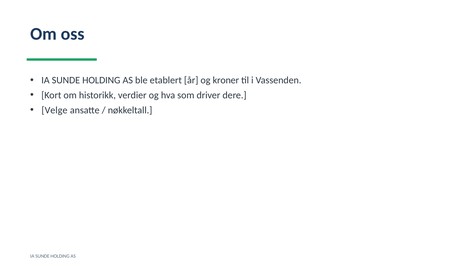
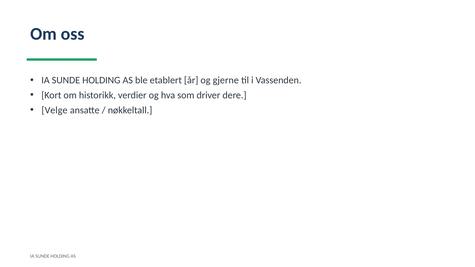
kroner: kroner -> gjerne
